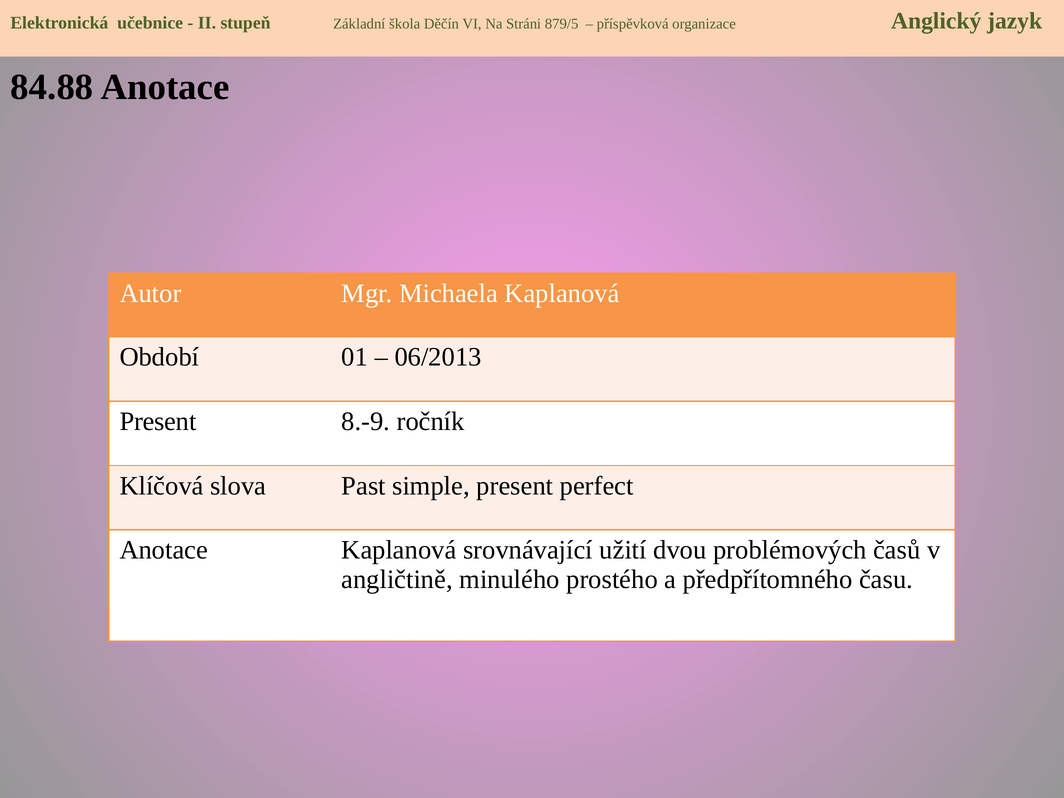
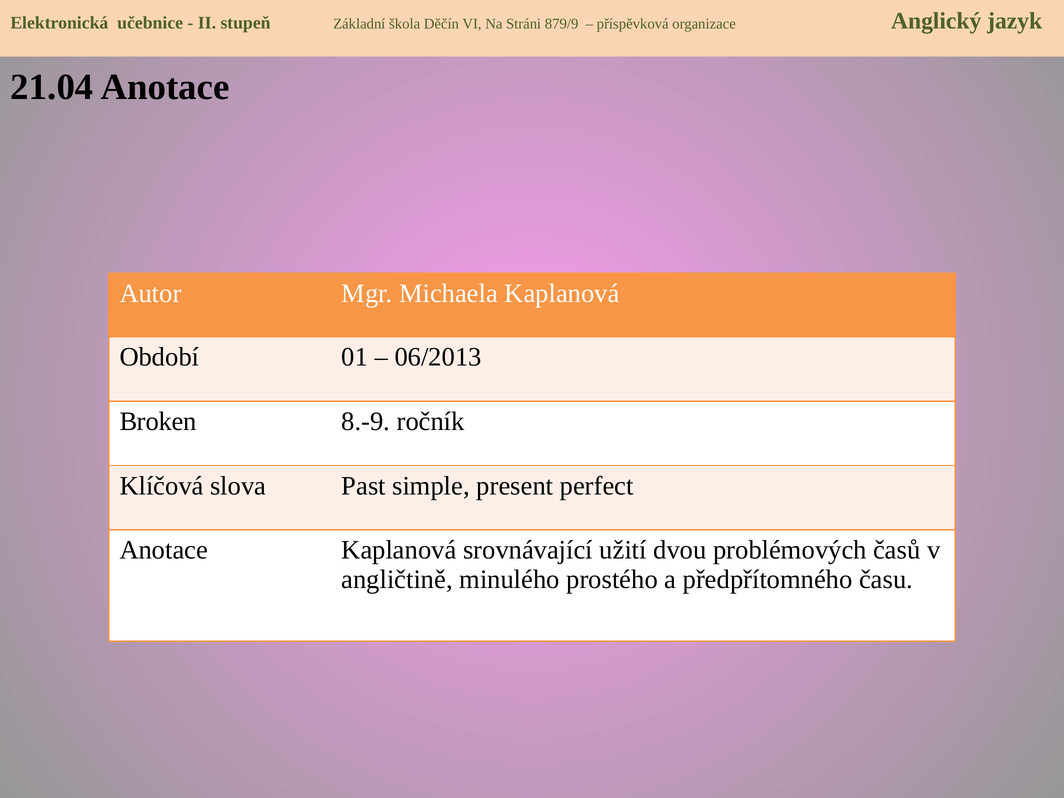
879/5: 879/5 -> 879/9
84.88: 84.88 -> 21.04
Present at (158, 421): Present -> Broken
